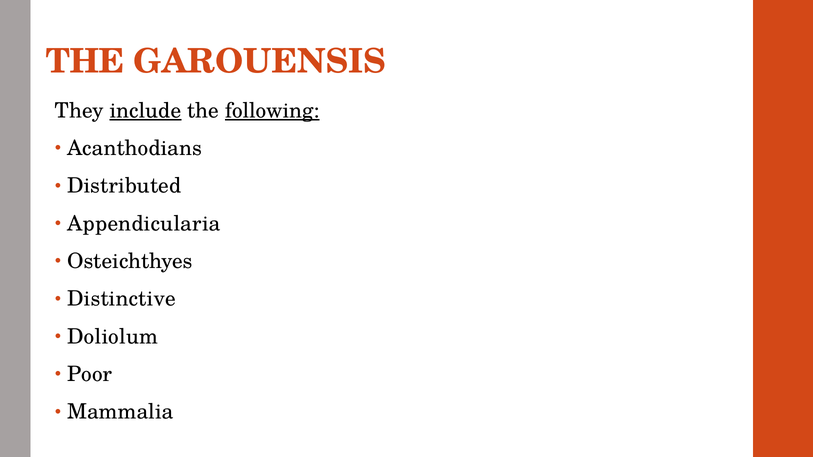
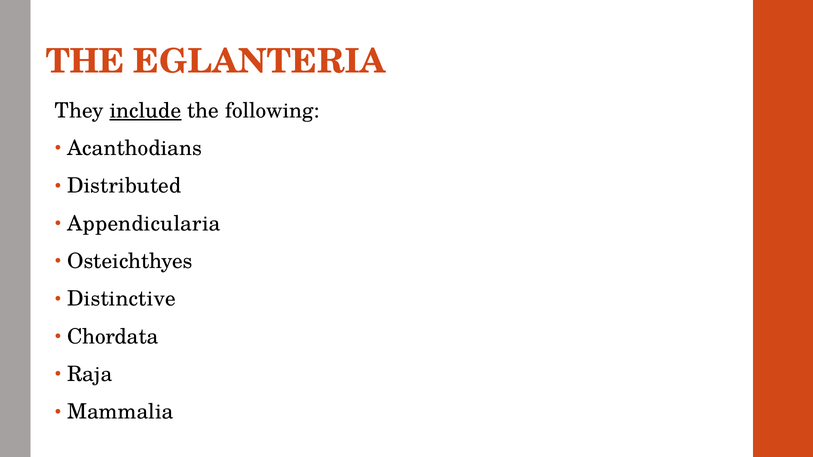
GAROUENSIS: GAROUENSIS -> EGLANTERIA
following underline: present -> none
Doliolum: Doliolum -> Chordata
Poor: Poor -> Raja
